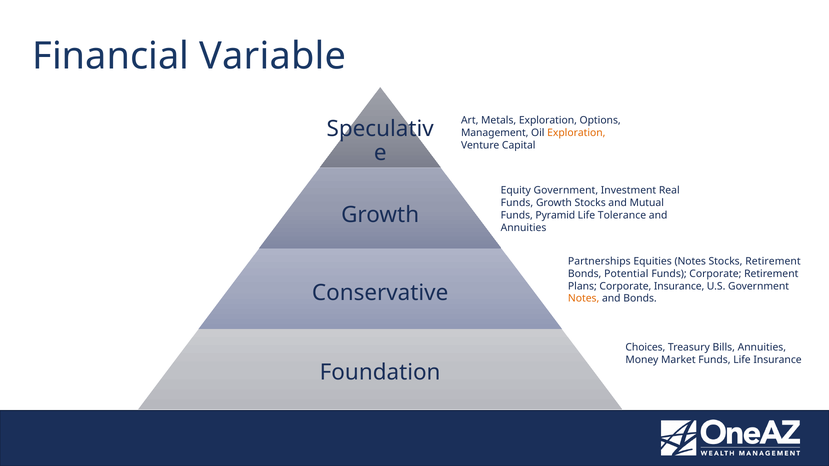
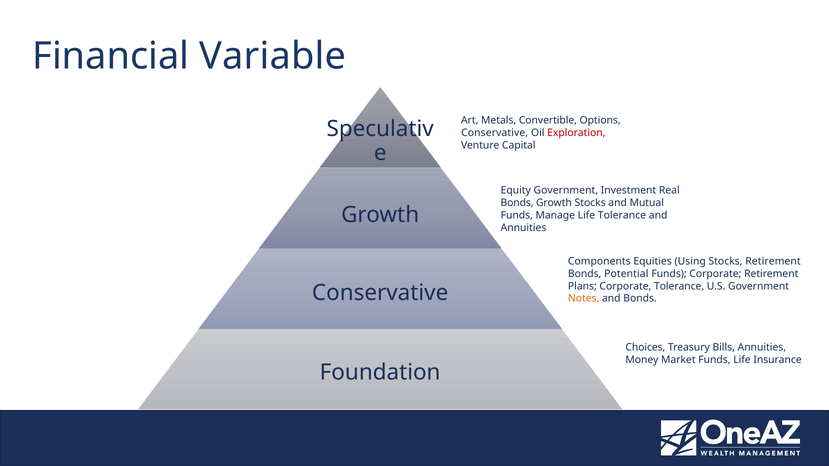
Metals Exploration: Exploration -> Convertible
Management at (495, 133): Management -> Conservative
Exploration at (576, 133) colour: orange -> red
Funds at (517, 203): Funds -> Bonds
Pyramid: Pyramid -> Manage
Partnerships: Partnerships -> Components
Equities Notes: Notes -> Using
Corporate Insurance: Insurance -> Tolerance
